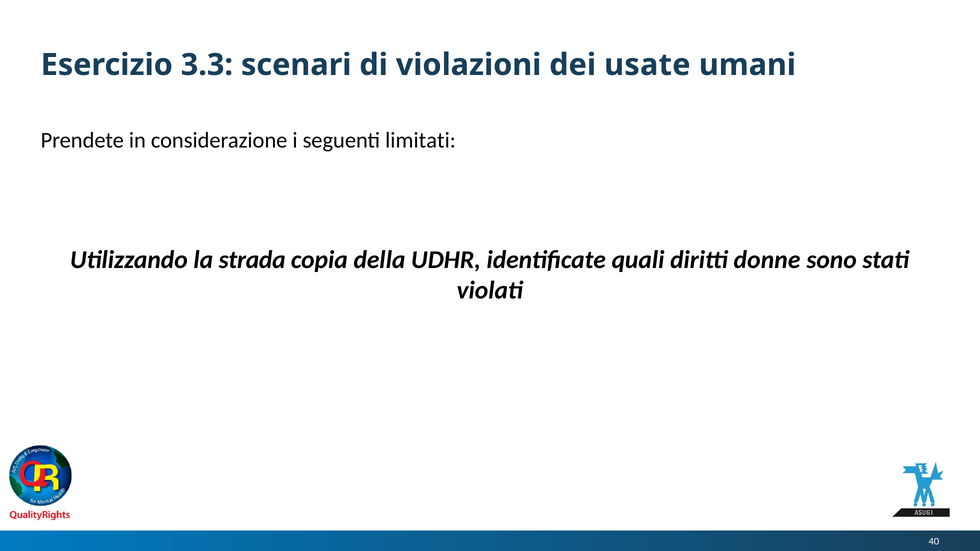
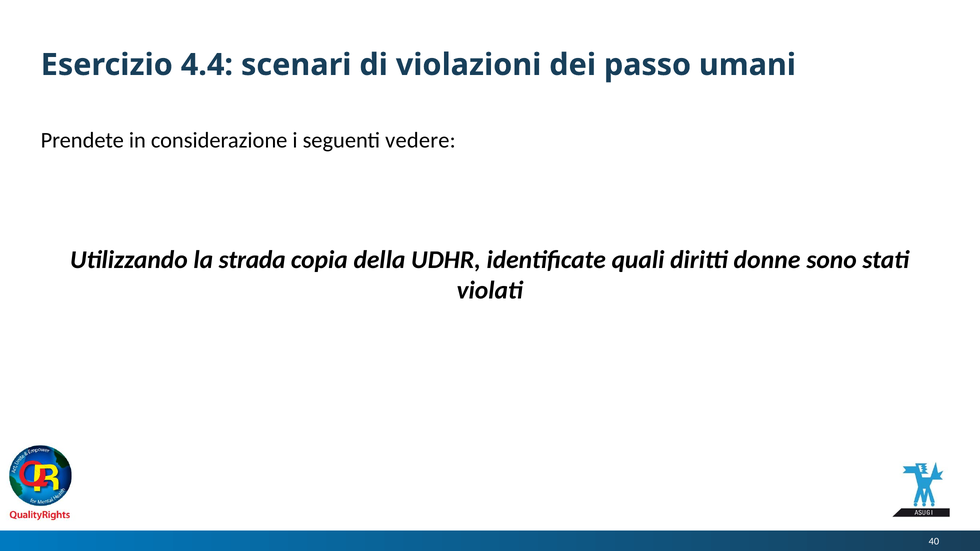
3.3: 3.3 -> 4.4
usate: usate -> passo
limitati: limitati -> vedere
